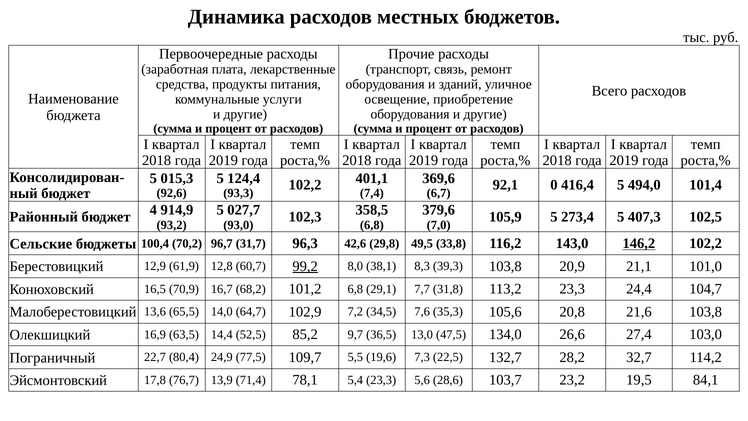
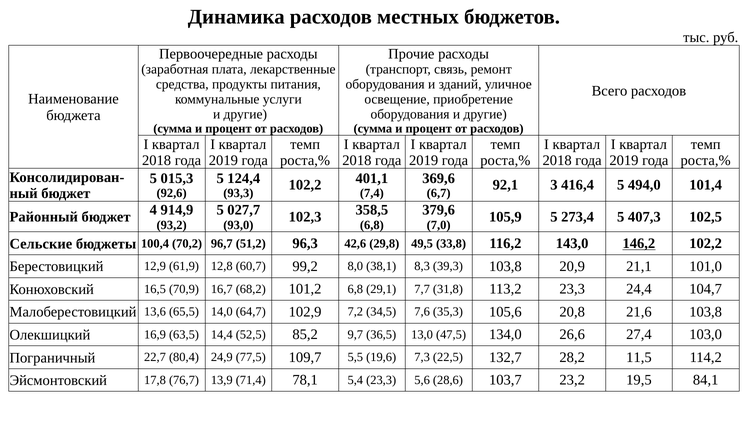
0: 0 -> 3
31,7: 31,7 -> 51,2
99,2 underline: present -> none
32,7: 32,7 -> 11,5
